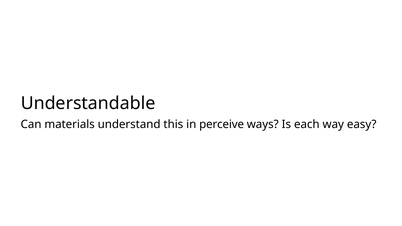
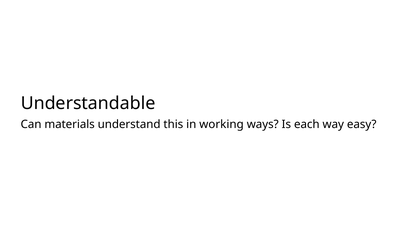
perceive: perceive -> working
